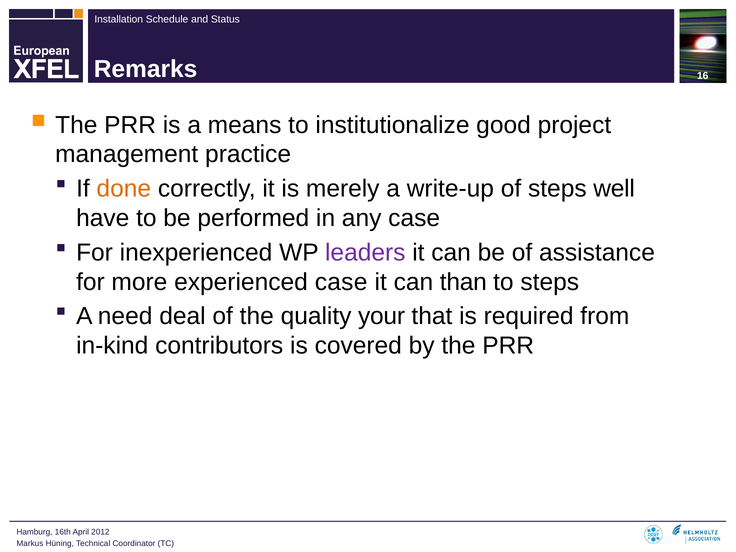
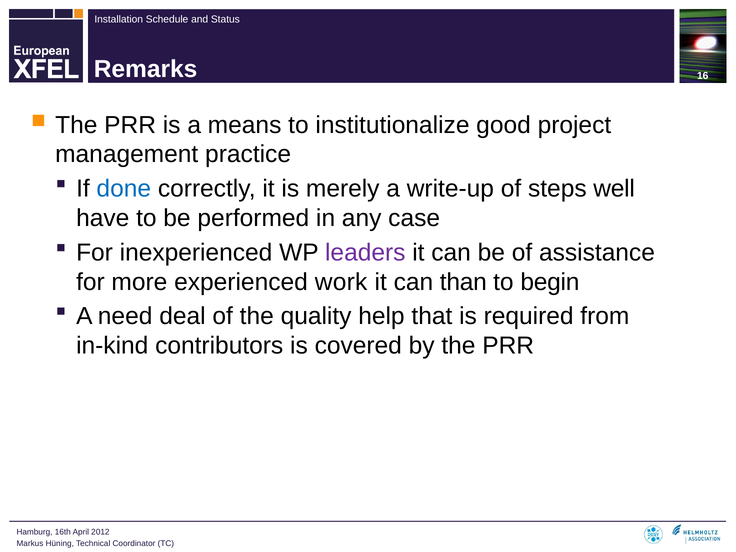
done colour: orange -> blue
experienced case: case -> work
to steps: steps -> begin
your: your -> help
